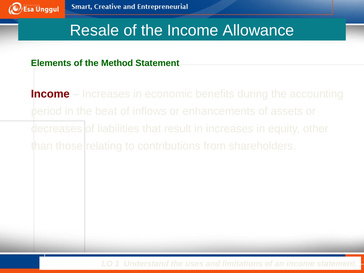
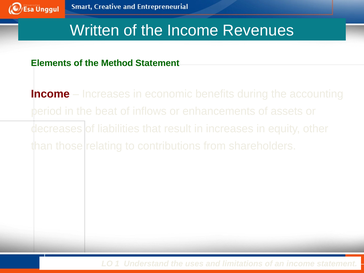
Resale: Resale -> Written
Allowance: Allowance -> Revenues
